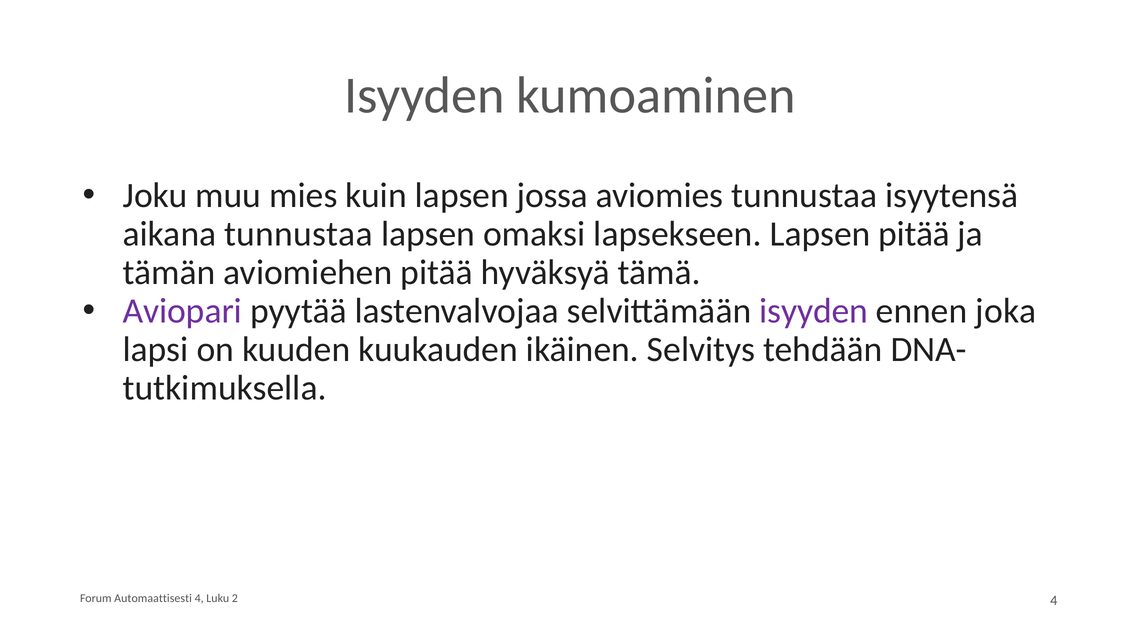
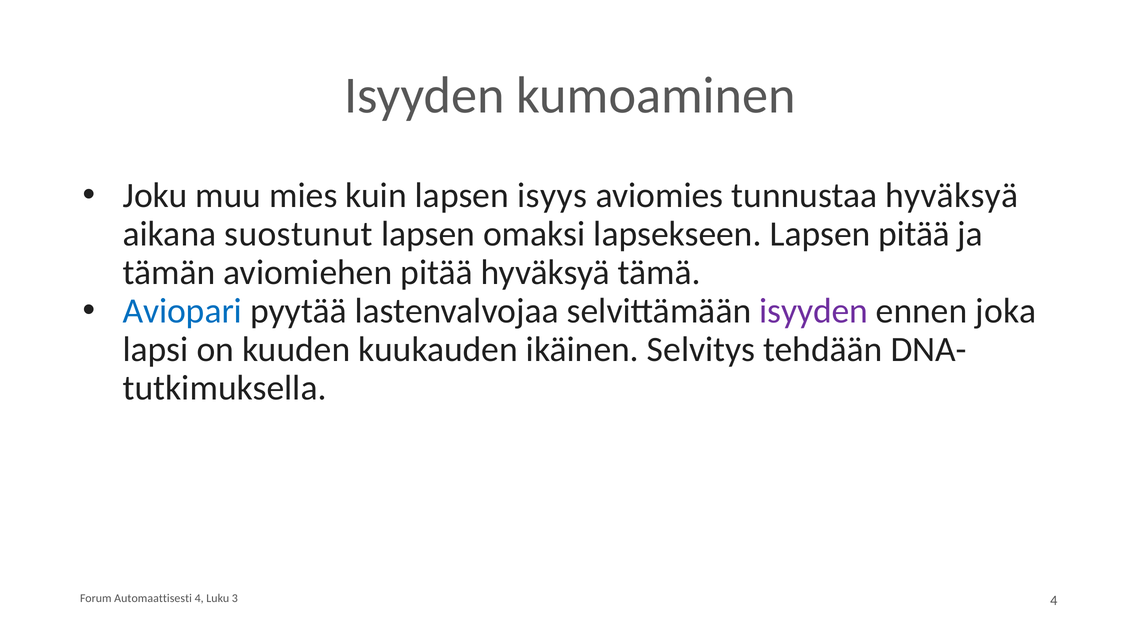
jossa: jossa -> isyys
tunnustaa isyytensä: isyytensä -> hyväksyä
aikana tunnustaa: tunnustaa -> suostunut
Aviopari colour: purple -> blue
2: 2 -> 3
